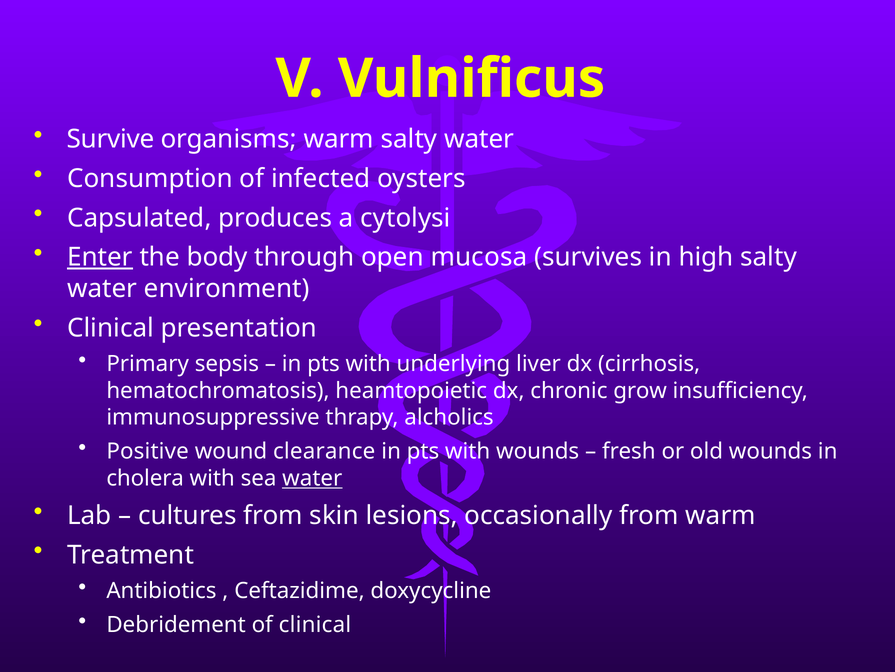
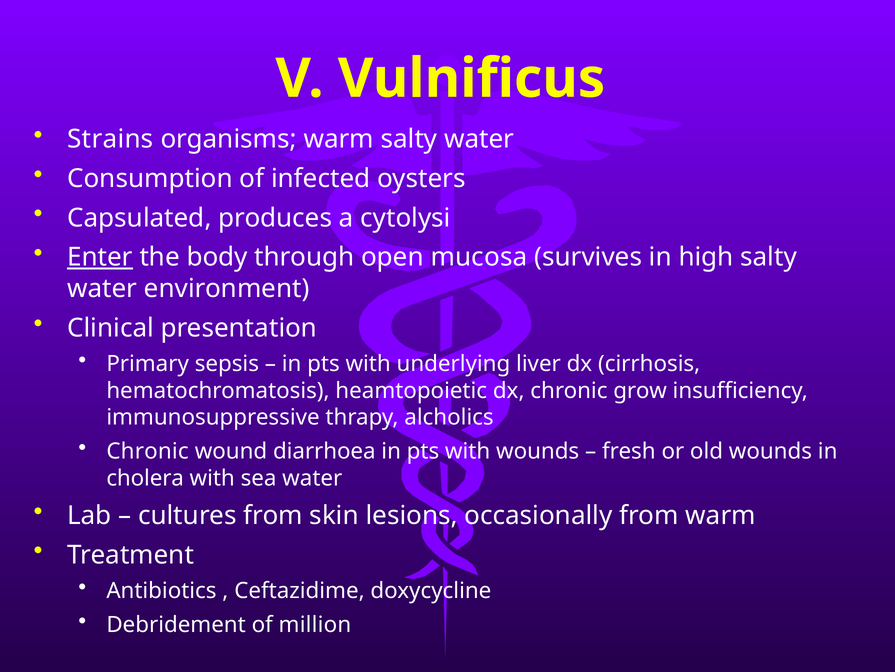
Survive: Survive -> Strains
Positive at (148, 451): Positive -> Chronic
clearance: clearance -> diarrhoea
water at (312, 478) underline: present -> none
of clinical: clinical -> million
